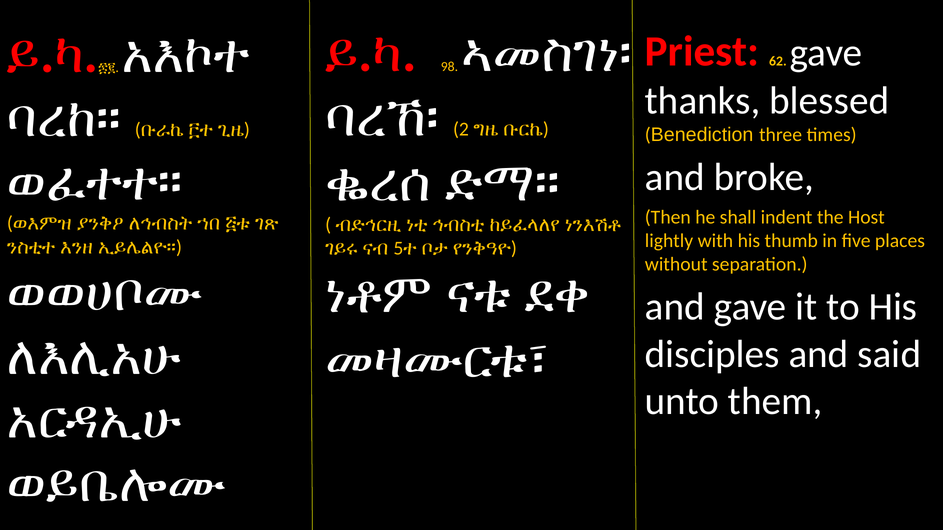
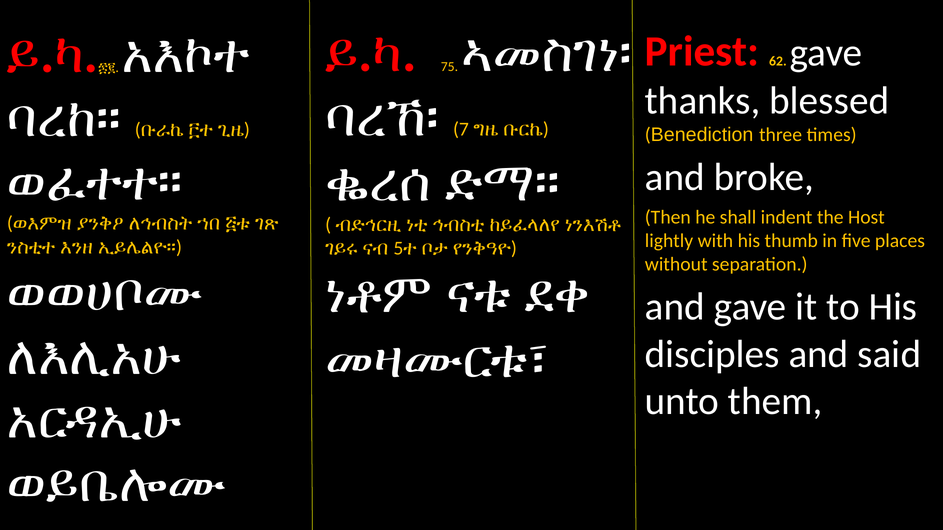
98: 98 -> 75
2: 2 -> 7
